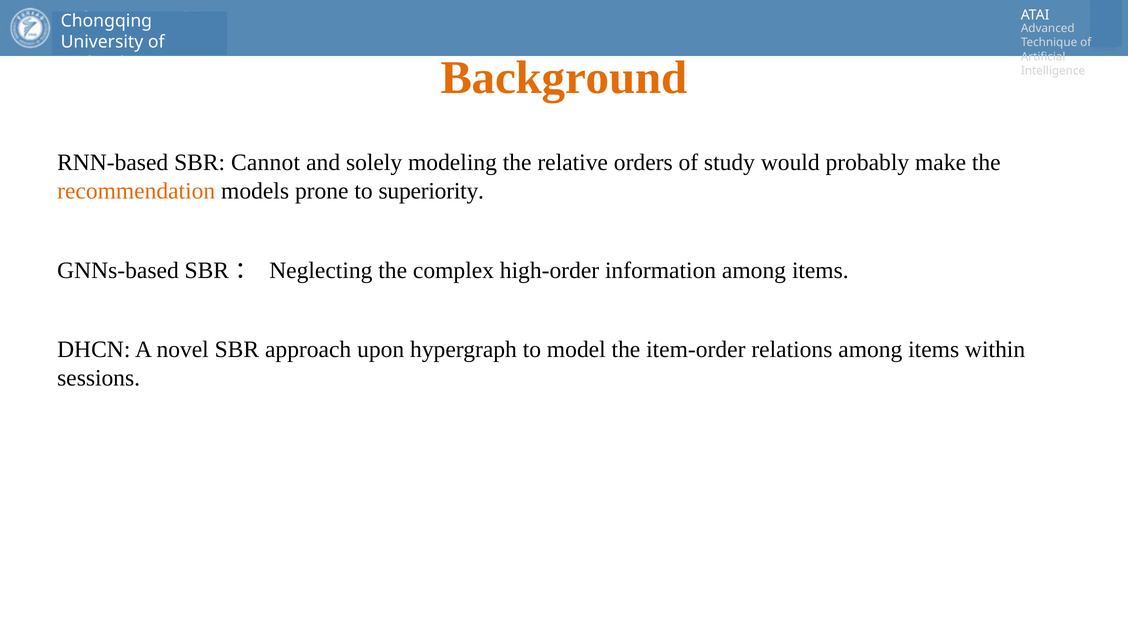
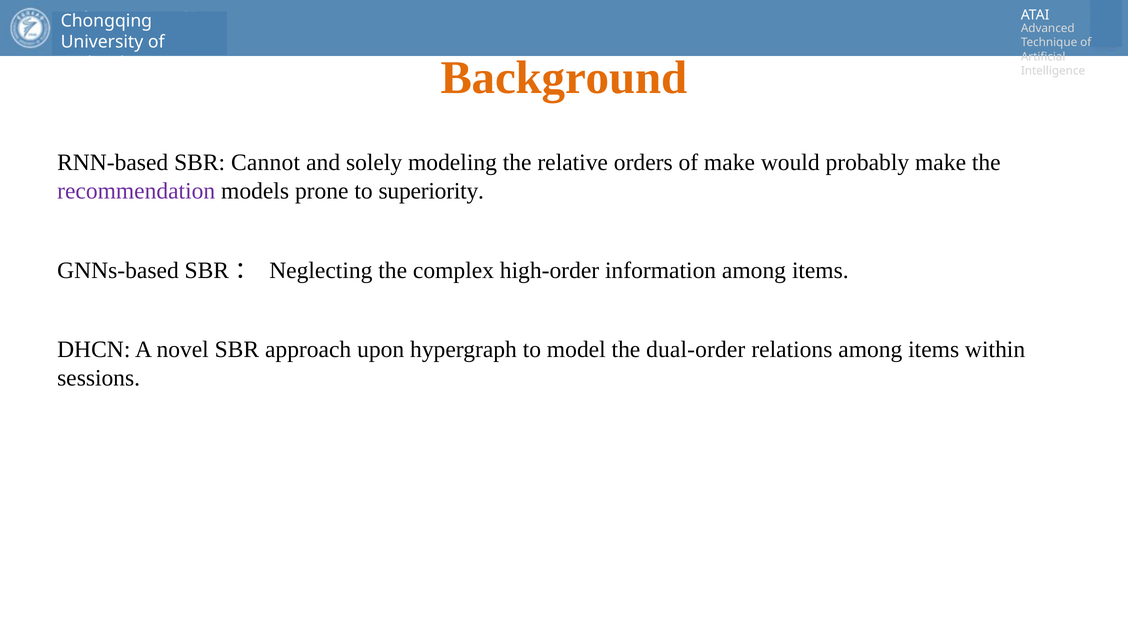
of study: study -> make
recommendation colour: orange -> purple
item-order: item-order -> dual-order
